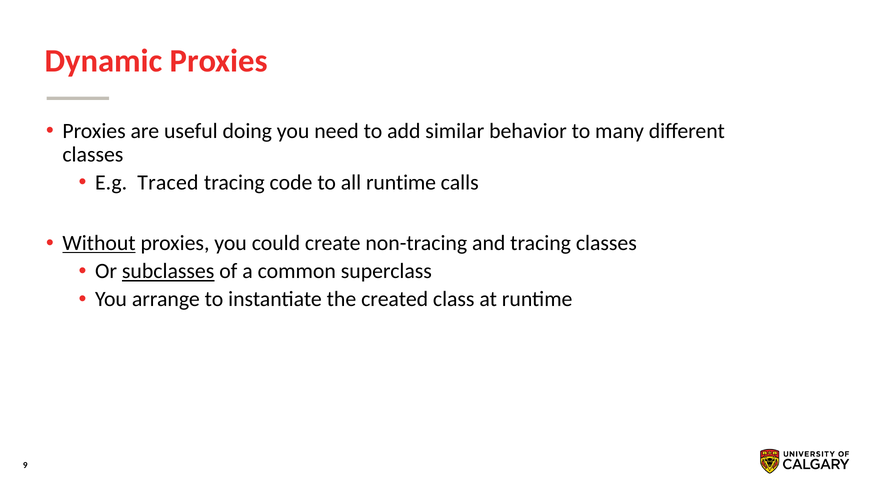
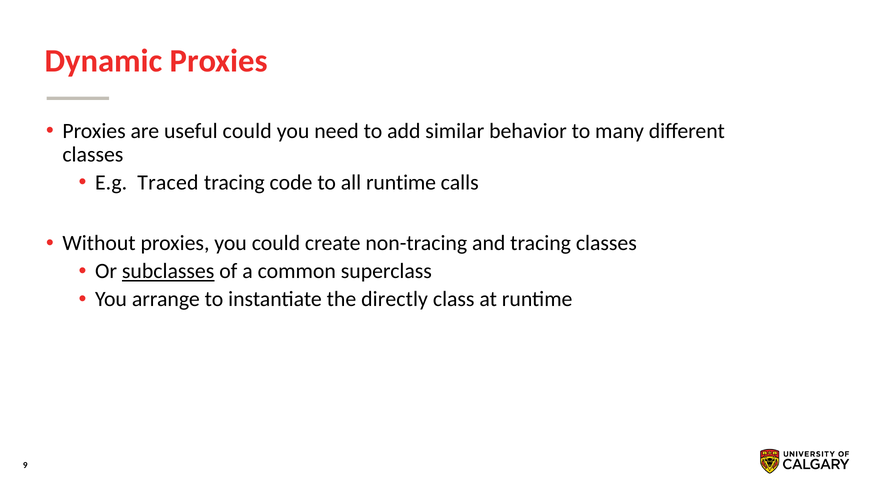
useful doing: doing -> could
Without underline: present -> none
created: created -> directly
